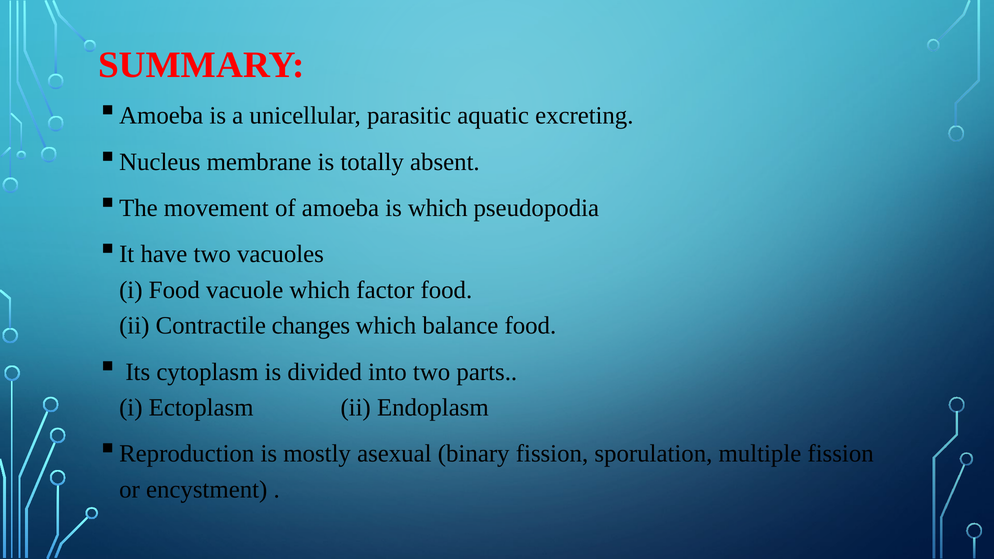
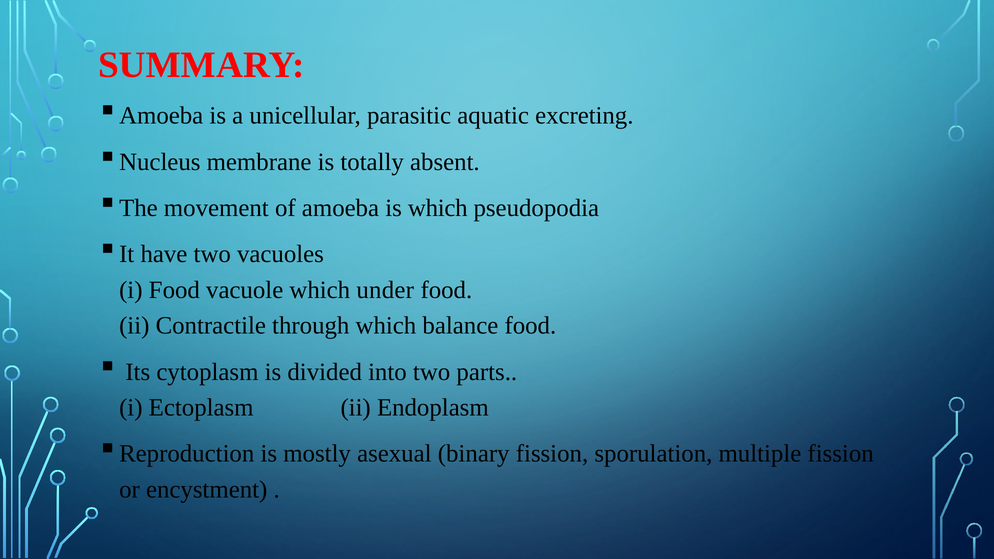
factor: factor -> under
changes: changes -> through
